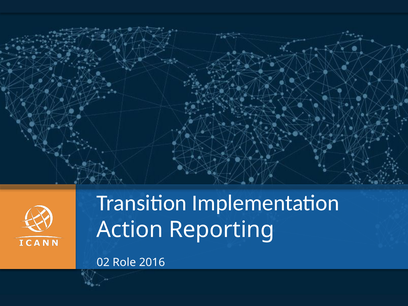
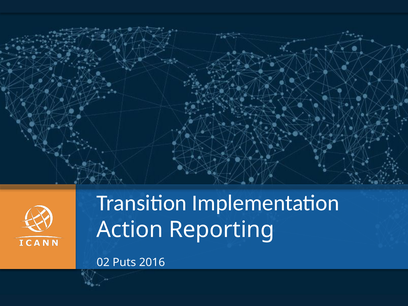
Role: Role -> Puts
